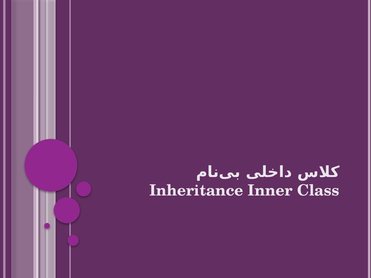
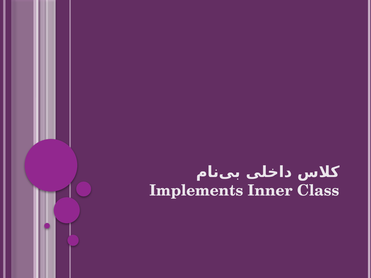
Inheritance: Inheritance -> Implements
